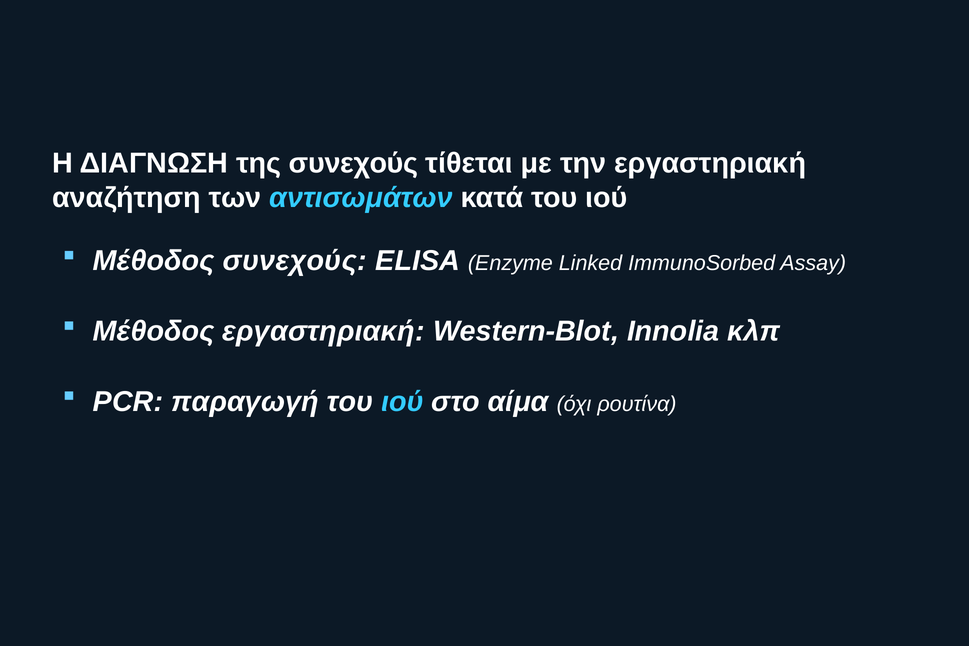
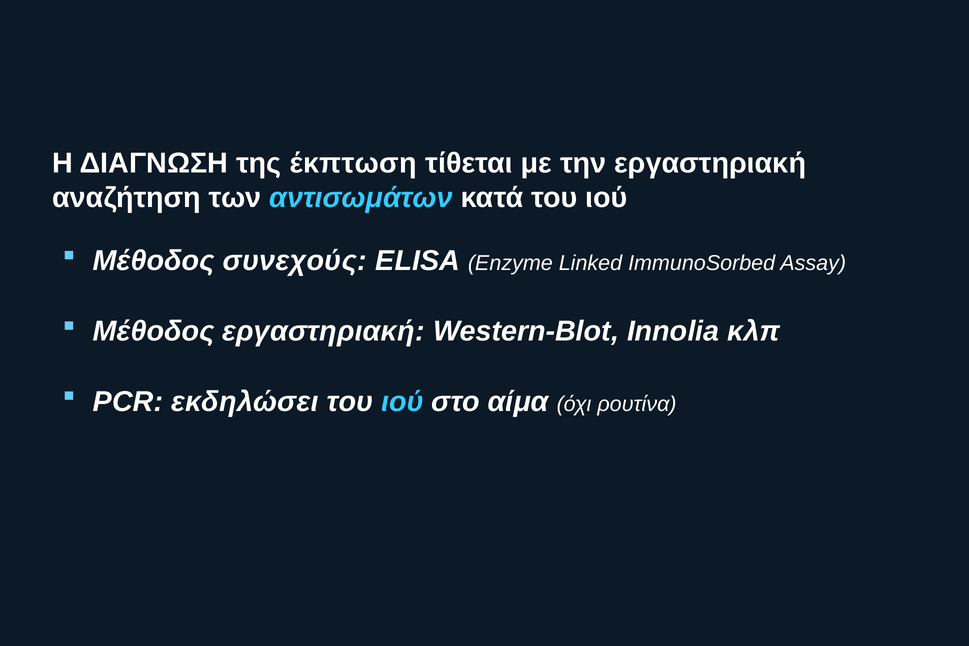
της συνεχούς: συνεχούς -> έκπτωση
παραγωγή: παραγωγή -> εκδηλώσει
